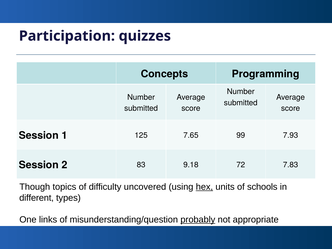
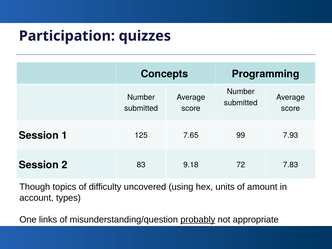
hex underline: present -> none
schools: schools -> amount
different: different -> account
